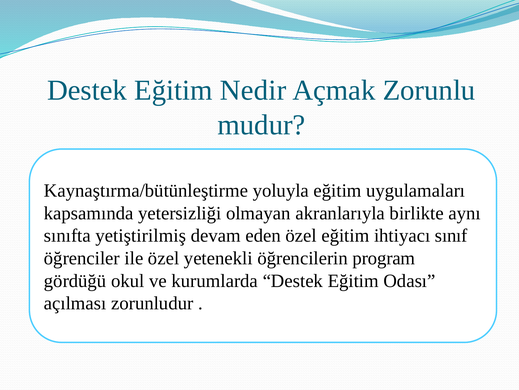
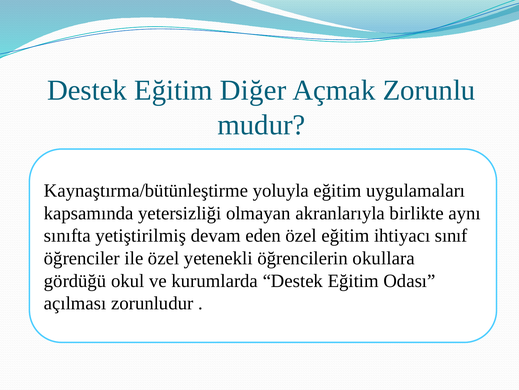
Nedir: Nedir -> Diğer
program: program -> okullara
